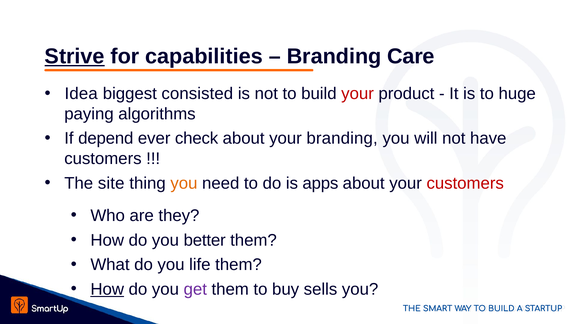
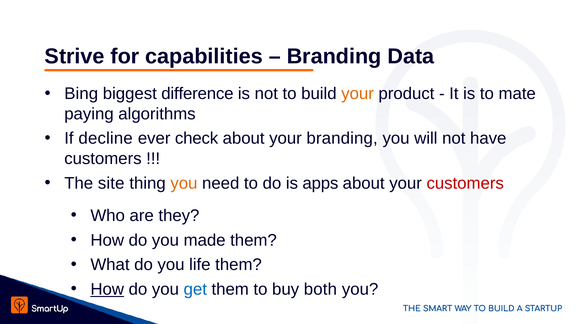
Strive underline: present -> none
Care: Care -> Data
Idea: Idea -> Bing
consisted: consisted -> difference
your at (358, 94) colour: red -> orange
huge: huge -> mate
depend: depend -> decline
better: better -> made
get colour: purple -> blue
sells: sells -> both
